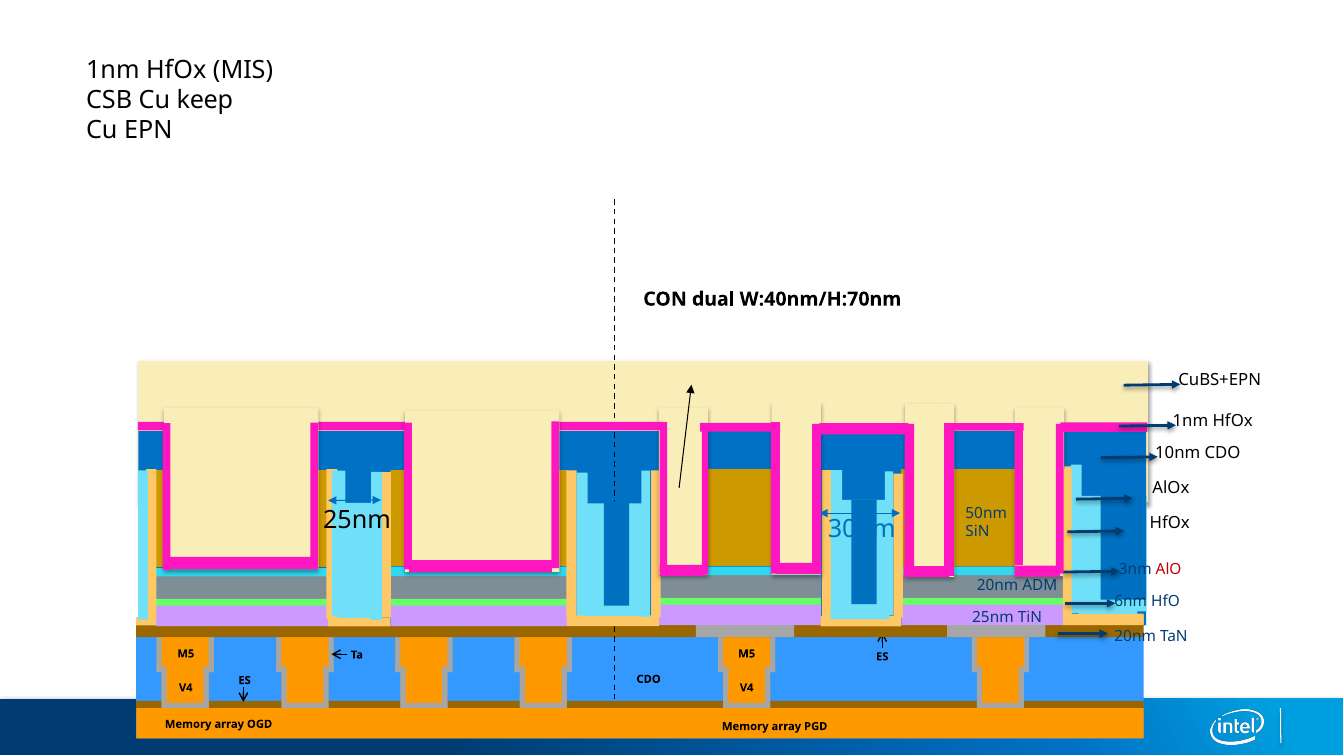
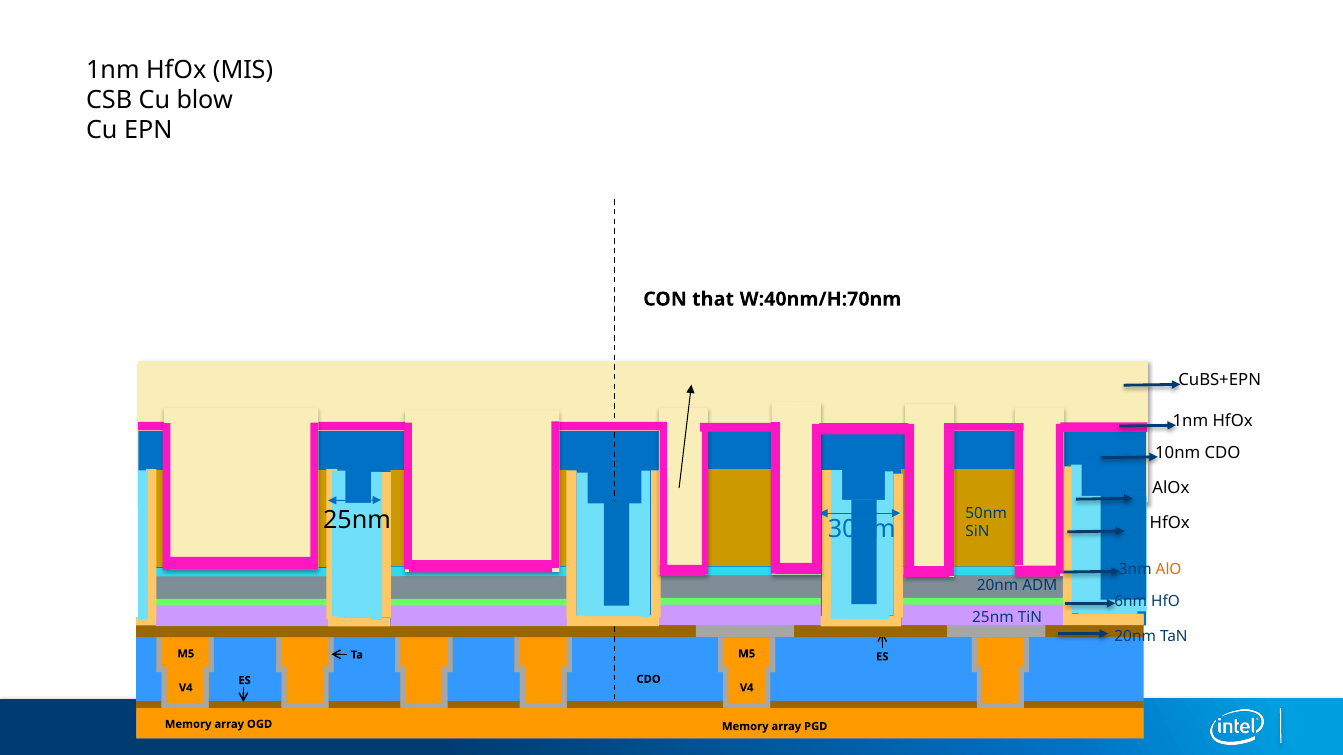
keep: keep -> blow
dual: dual -> that
AlO colour: red -> orange
